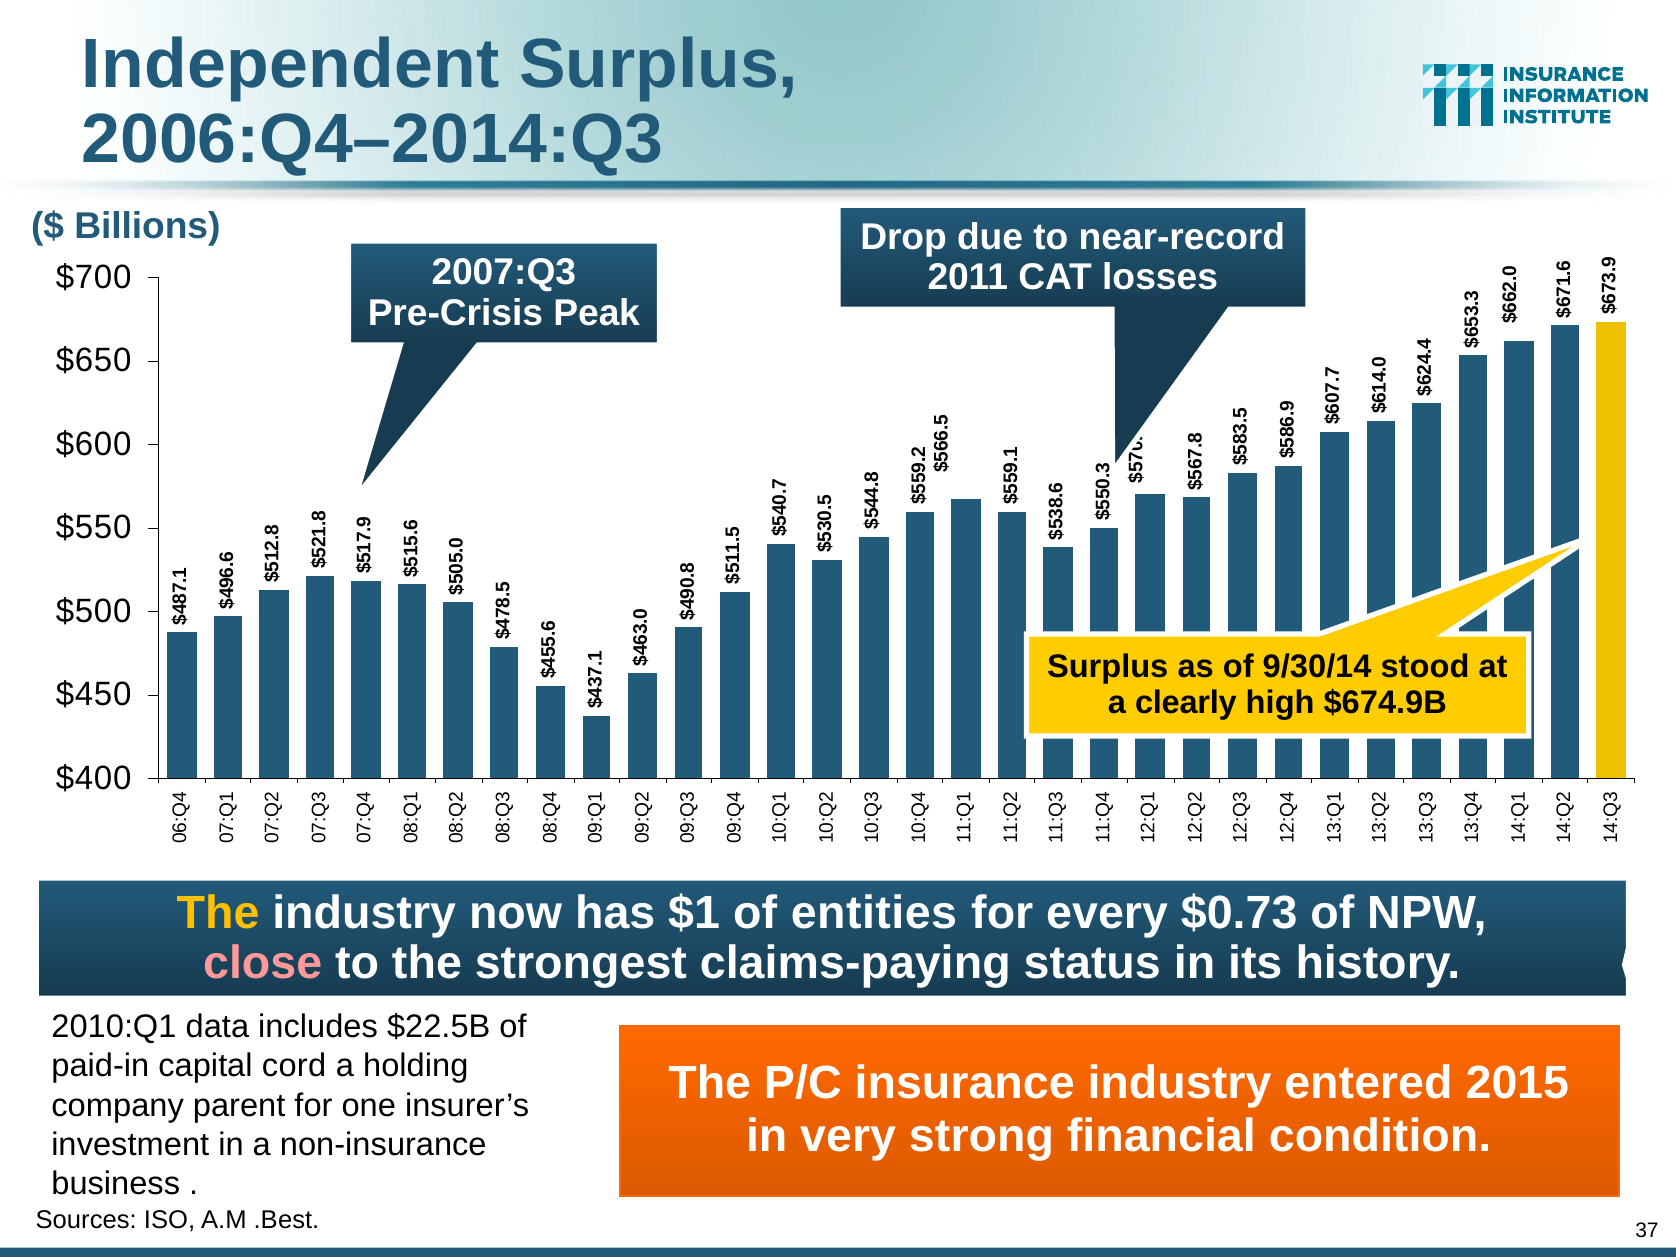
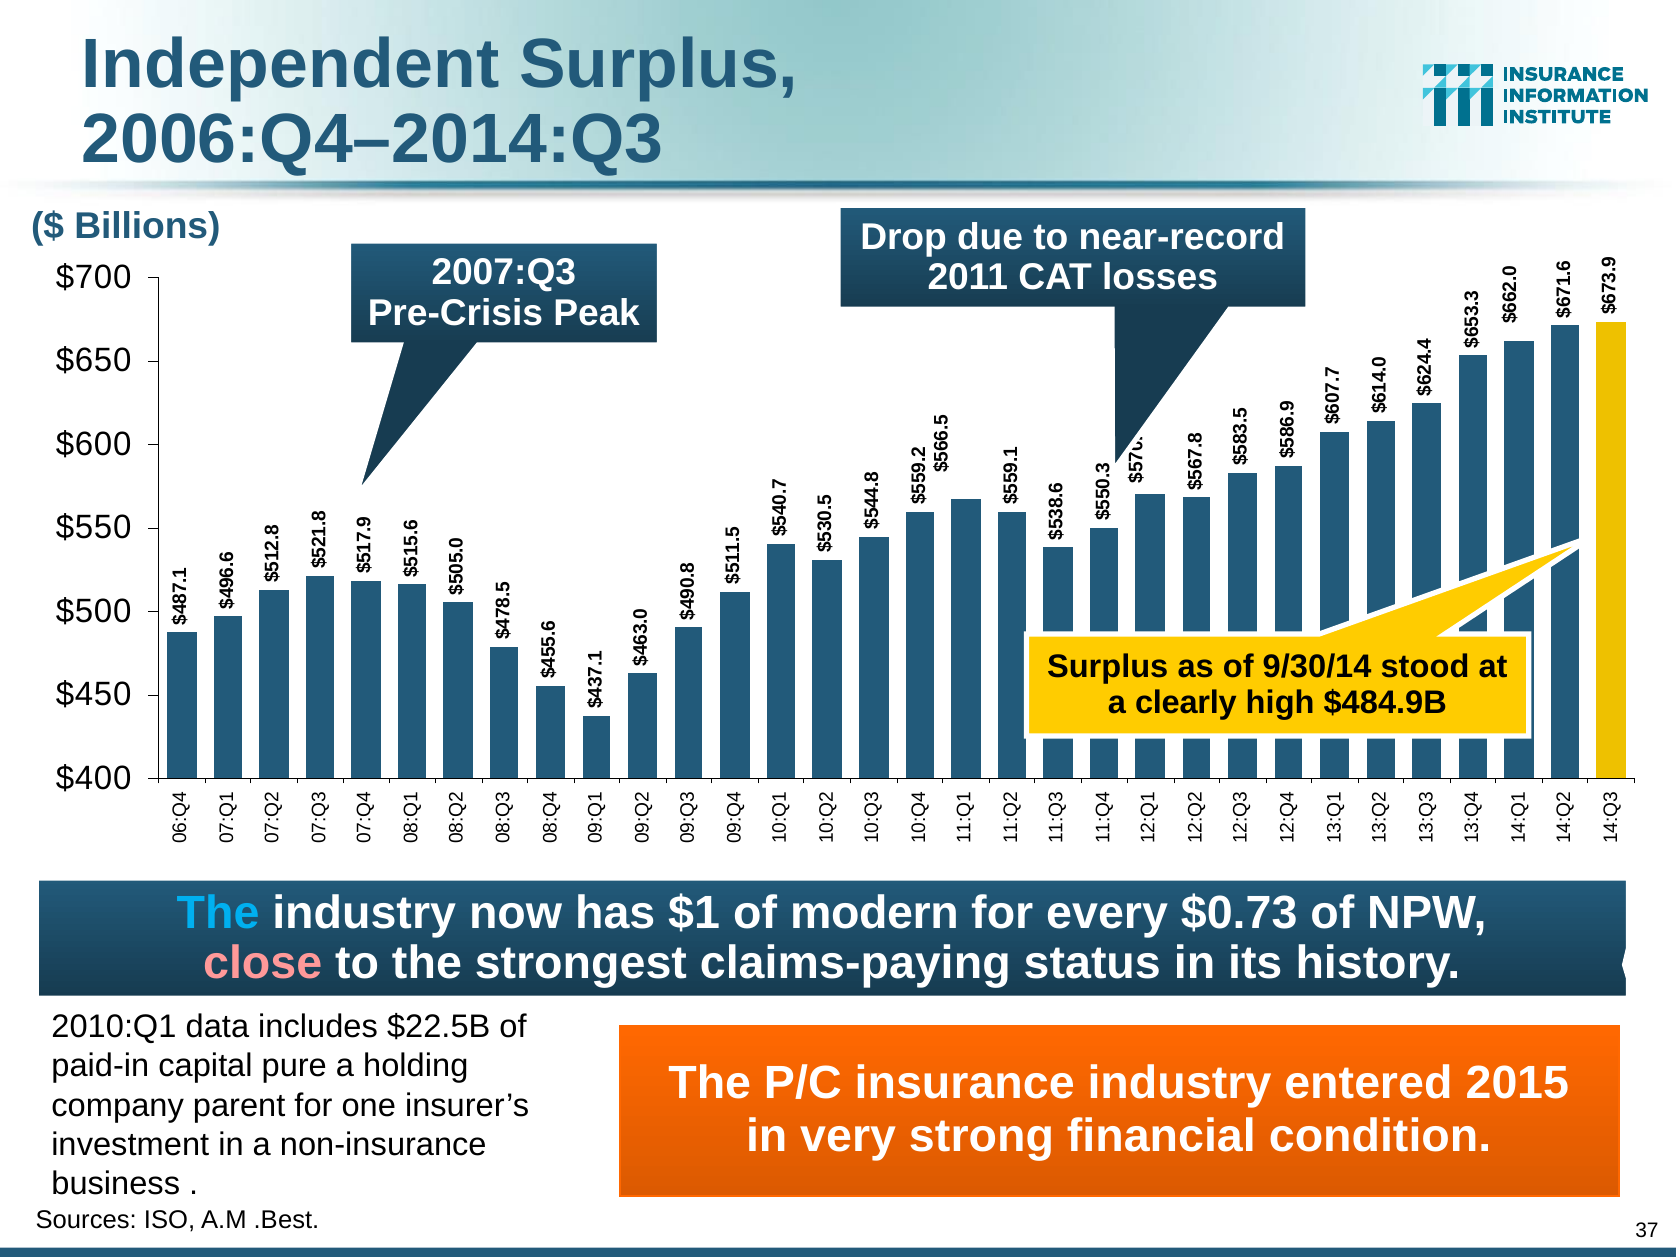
$674.9B: $674.9B -> $484.9B
The at (218, 913) colour: yellow -> light blue
entities: entities -> modern
cord: cord -> pure
